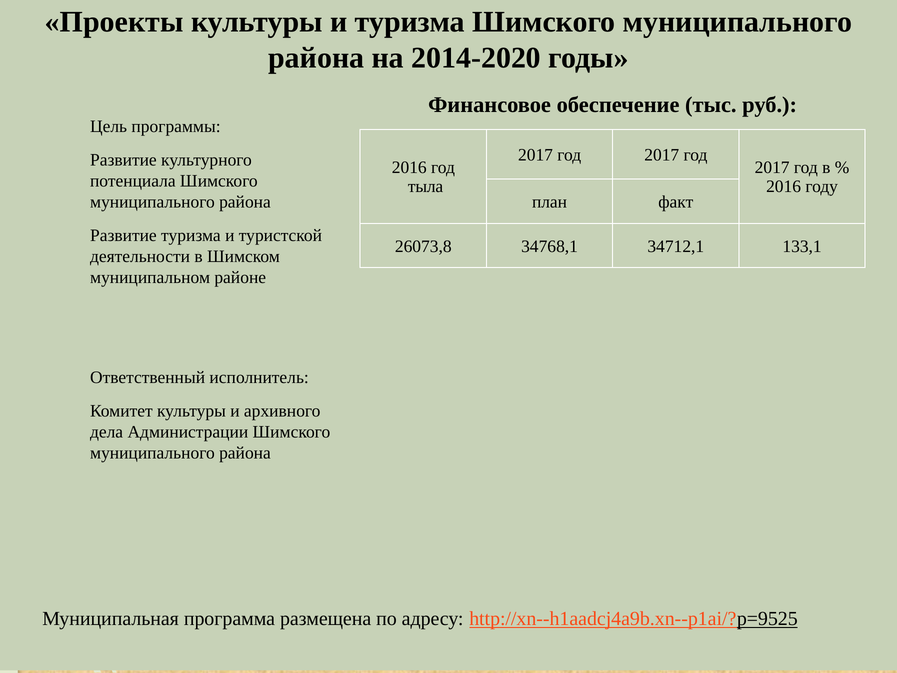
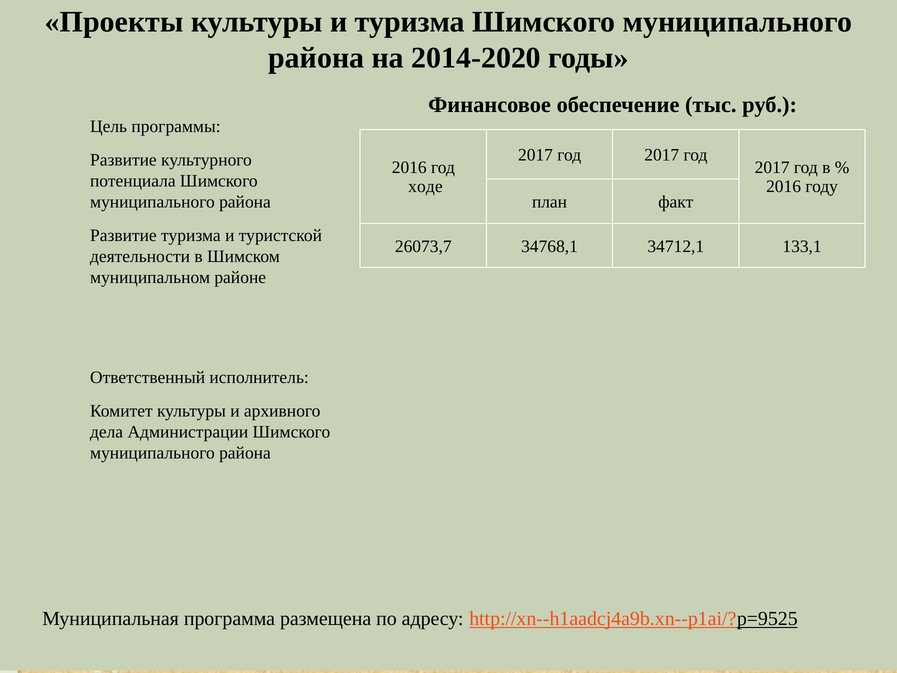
тыла: тыла -> ходе
26073,8: 26073,8 -> 26073,7
